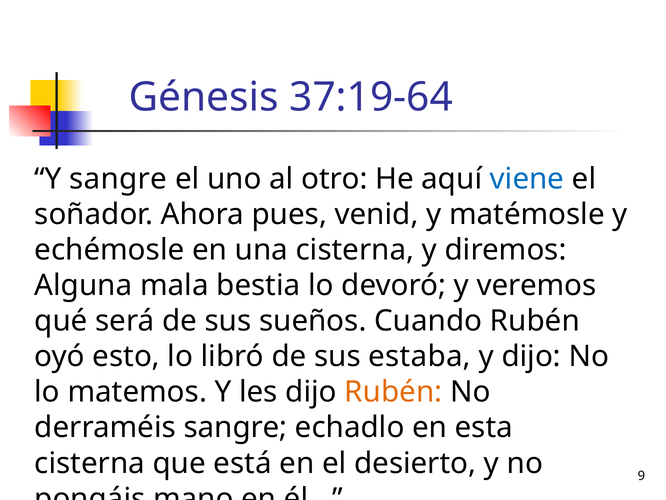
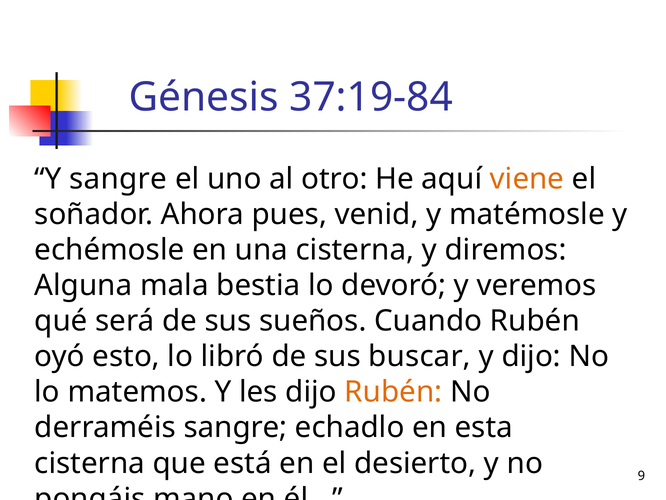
37:19-64: 37:19-64 -> 37:19-84
viene colour: blue -> orange
estaba: estaba -> buscar
